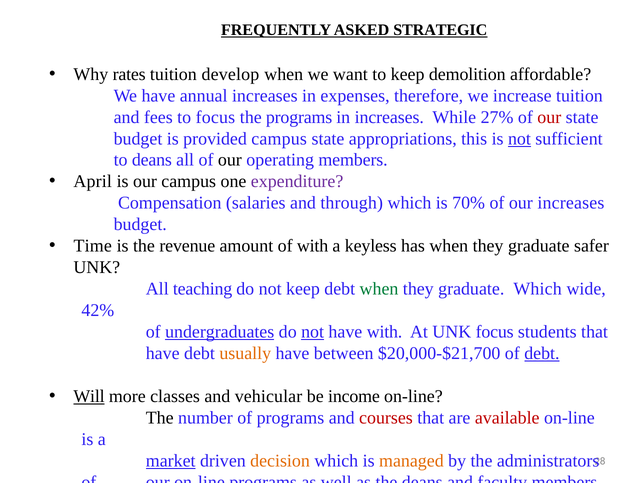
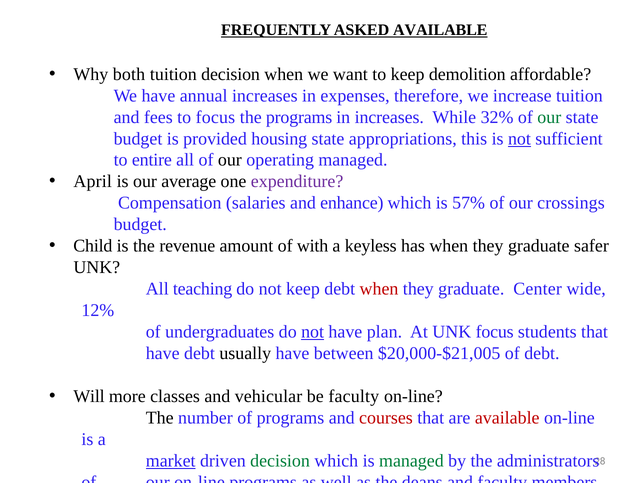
ASKED STRATEGIC: STRATEGIC -> AVAILABLE
rates: rates -> both
tuition develop: develop -> decision
27%: 27% -> 32%
our at (549, 117) colour: red -> green
provided campus: campus -> housing
to deans: deans -> entire
operating members: members -> managed
our campus: campus -> average
through: through -> enhance
70%: 70% -> 57%
our increases: increases -> crossings
Time: Time -> Child
when at (379, 289) colour: green -> red
graduate Which: Which -> Center
42%: 42% -> 12%
undergraduates underline: present -> none
have with: with -> plan
usually colour: orange -> black
$20,000-$21,700: $20,000-$21,700 -> $20,000-$21,005
debt at (542, 353) underline: present -> none
Will underline: present -> none
be income: income -> faculty
decision at (280, 461) colour: orange -> green
managed at (411, 461) colour: orange -> green
